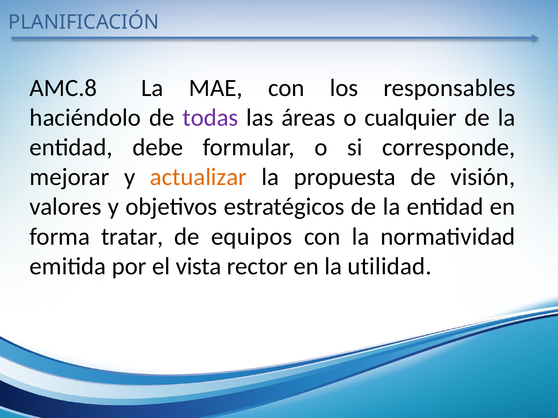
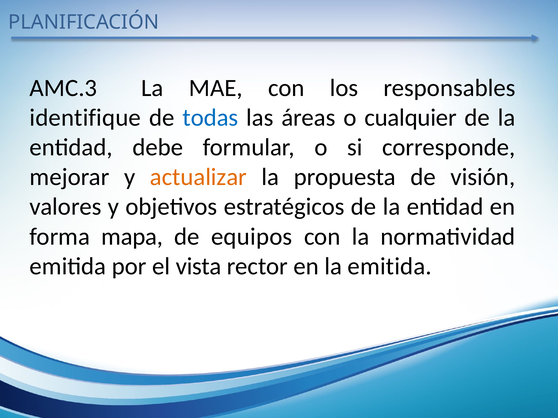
AMC.8: AMC.8 -> AMC.3
haciéndolo: haciéndolo -> identifique
todas colour: purple -> blue
tratar: tratar -> mapa
la utilidad: utilidad -> emitida
